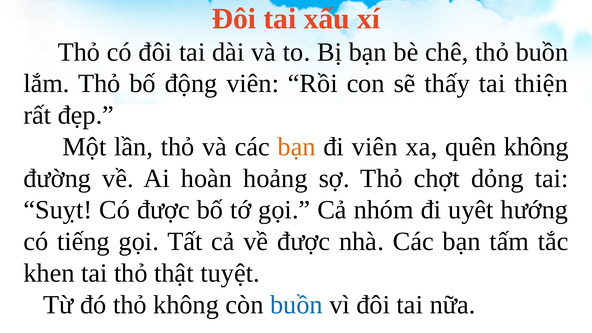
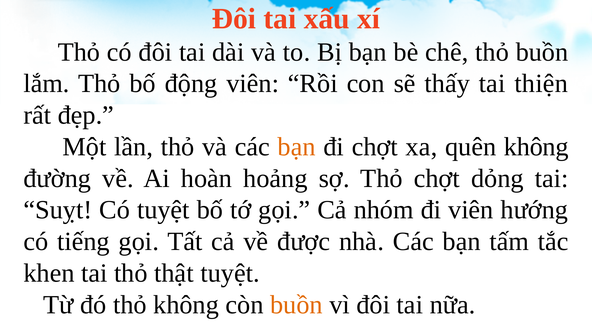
đi viên: viên -> chợt
Có được: được -> tuyệt
đi uyêt: uyêt -> viên
buồn at (296, 305) colour: blue -> orange
